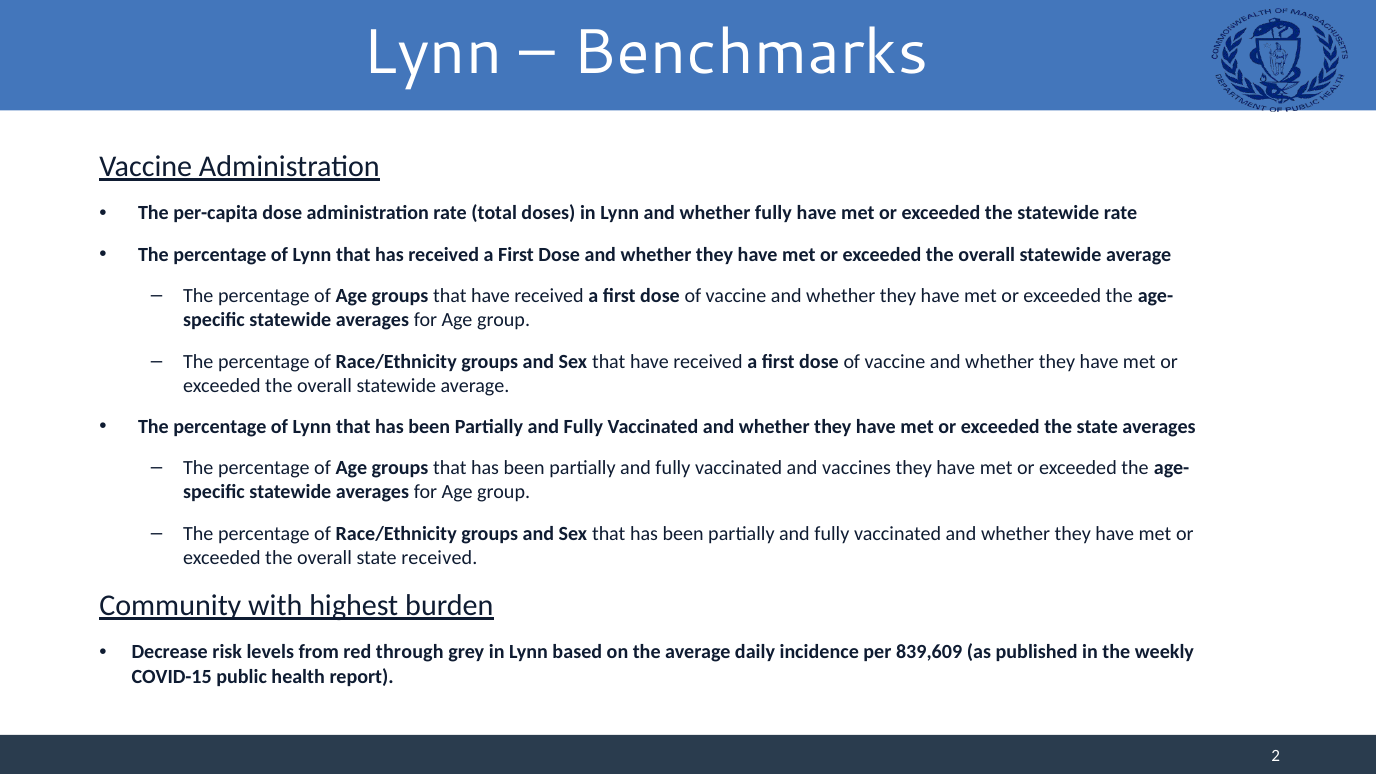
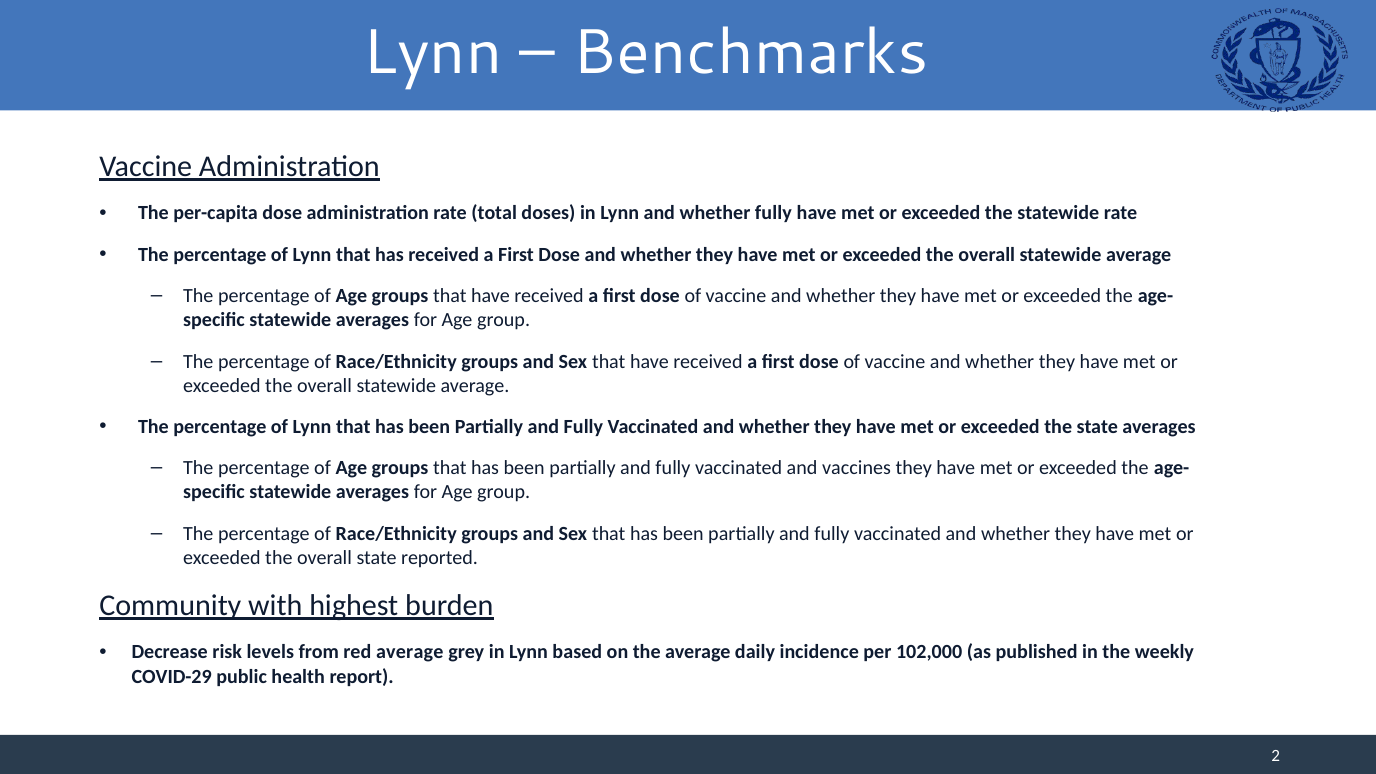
state received: received -> reported
red through: through -> average
839,609: 839,609 -> 102,000
COVID-15: COVID-15 -> COVID-29
